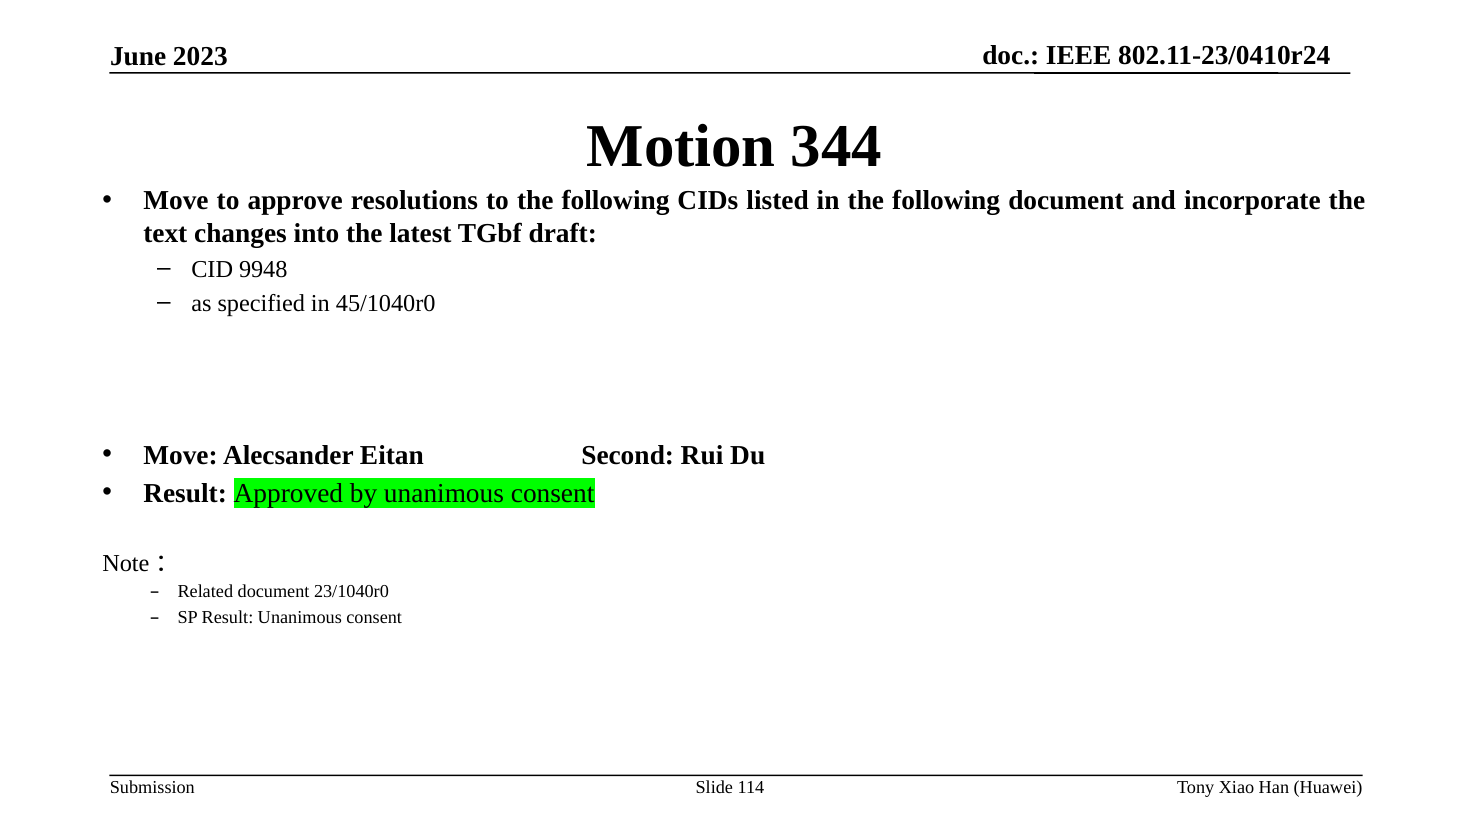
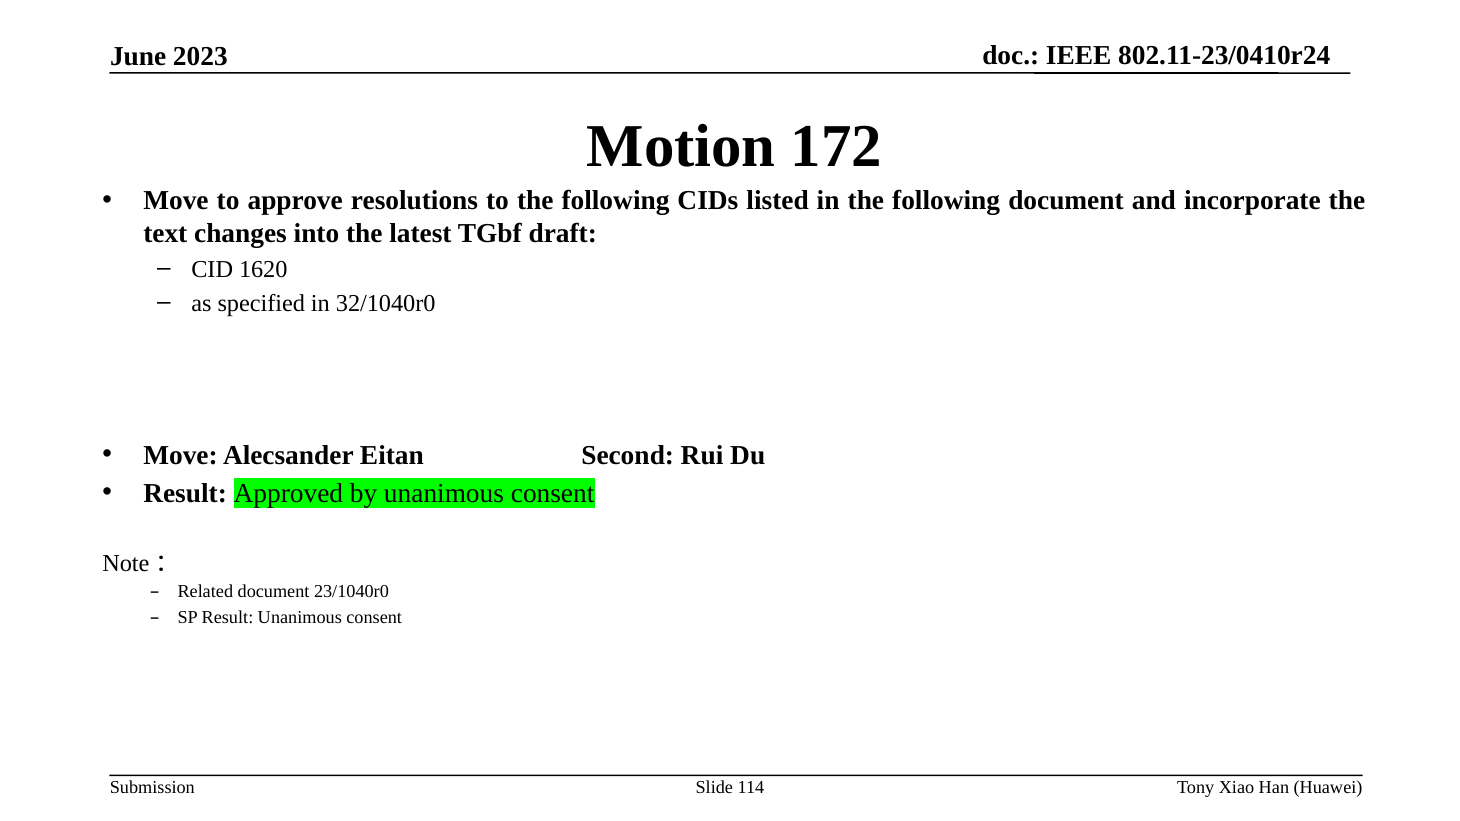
344: 344 -> 172
9948: 9948 -> 1620
45/1040r0: 45/1040r0 -> 32/1040r0
